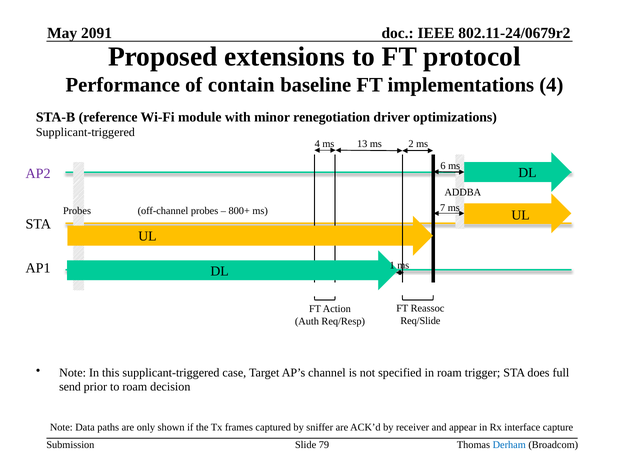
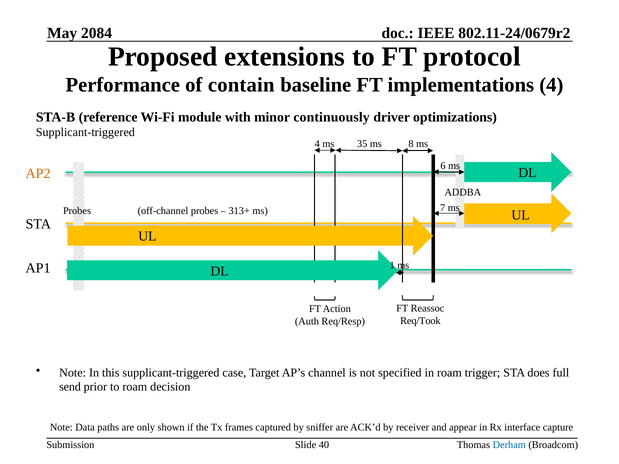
2091: 2091 -> 2084
renegotiation: renegotiation -> continuously
13: 13 -> 35
2: 2 -> 8
AP2 colour: purple -> orange
800+: 800+ -> 313+
Req/Slide: Req/Slide -> Req/Took
79: 79 -> 40
